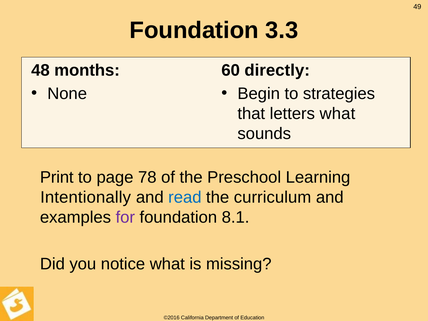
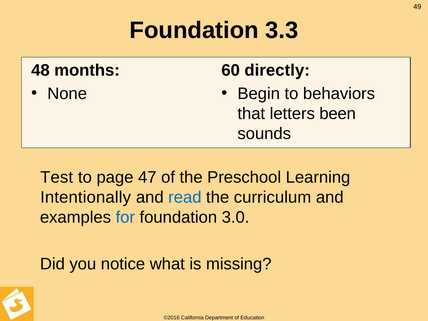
strategies: strategies -> behaviors
letters what: what -> been
Print: Print -> Test
78: 78 -> 47
for colour: purple -> blue
8.1: 8.1 -> 3.0
